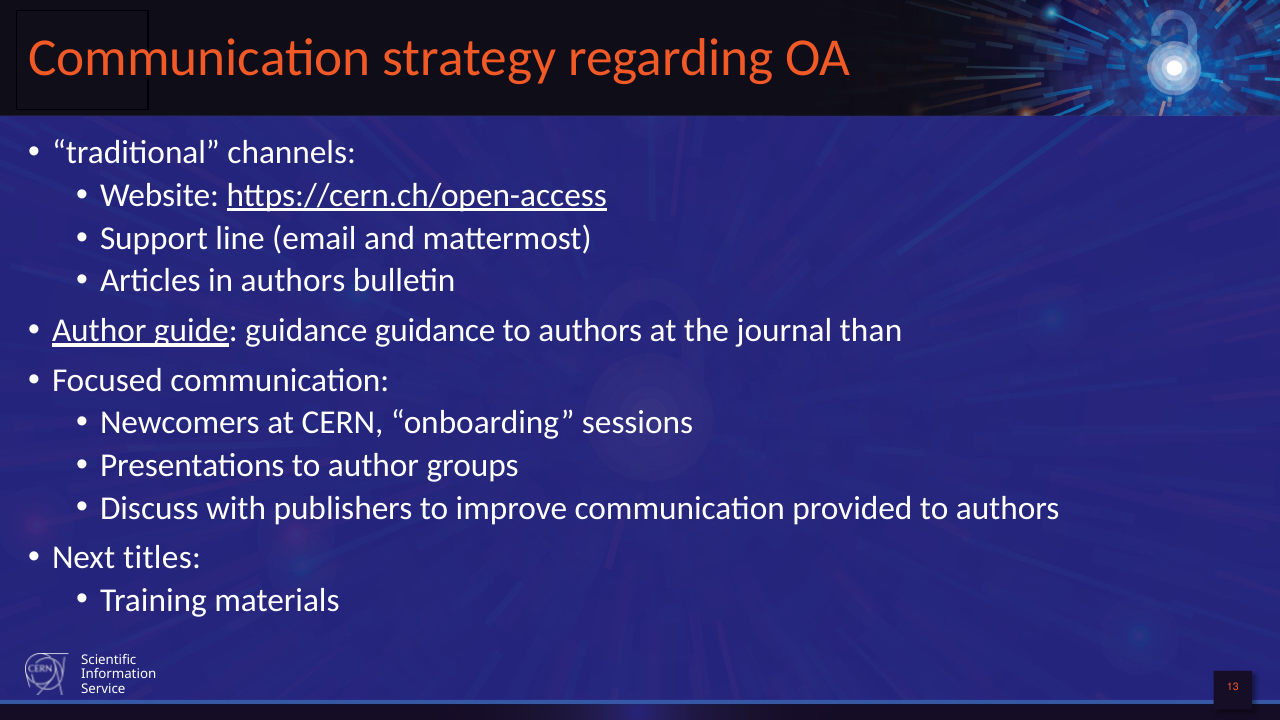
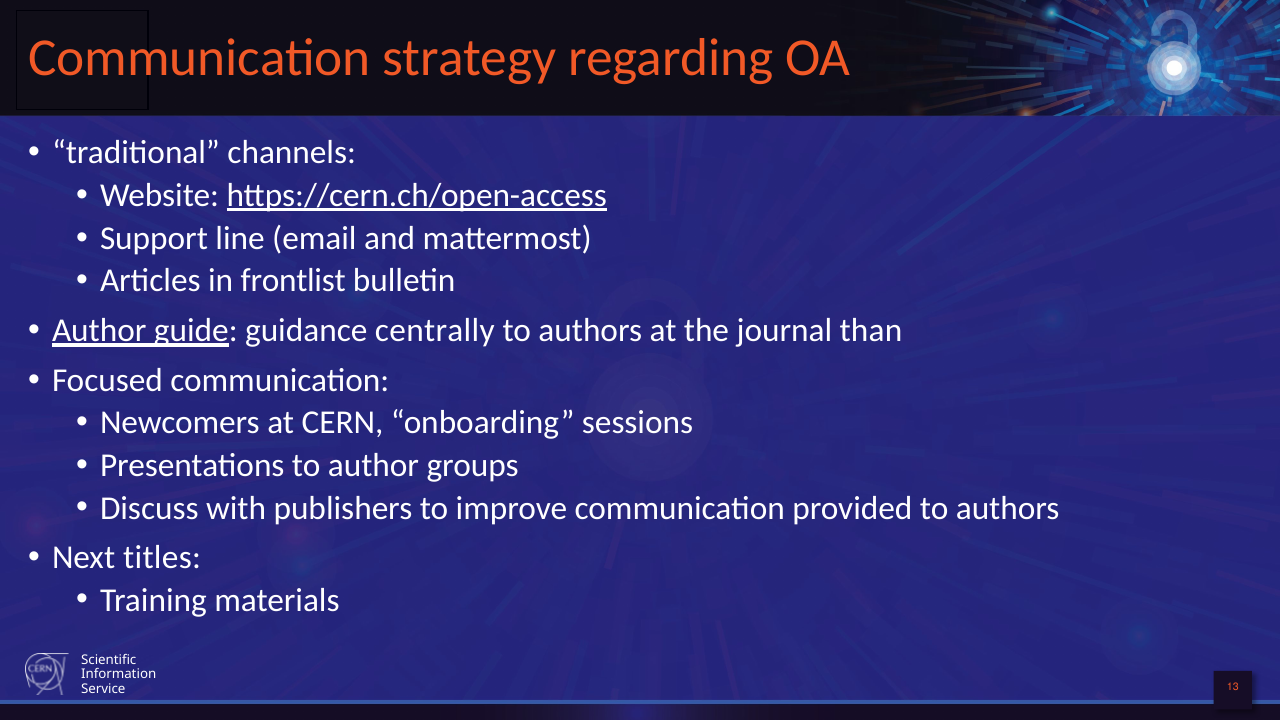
in authors: authors -> frontlist
guidance guidance: guidance -> centrally
